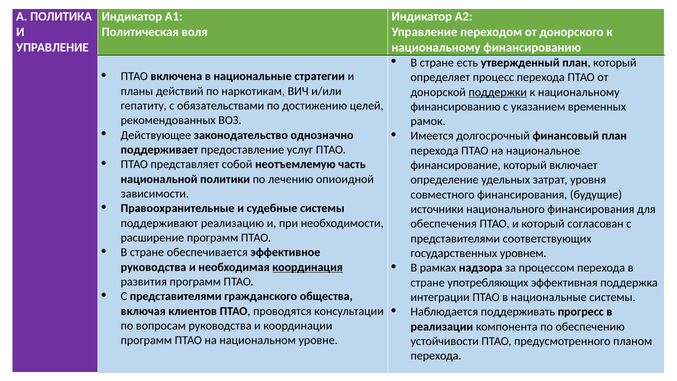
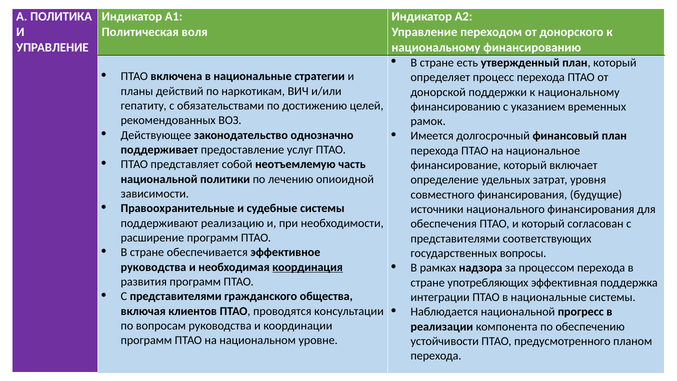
поддержки underline: present -> none
уровнем: уровнем -> вопросы
Наблюдается поддерживать: поддерживать -> национальной
